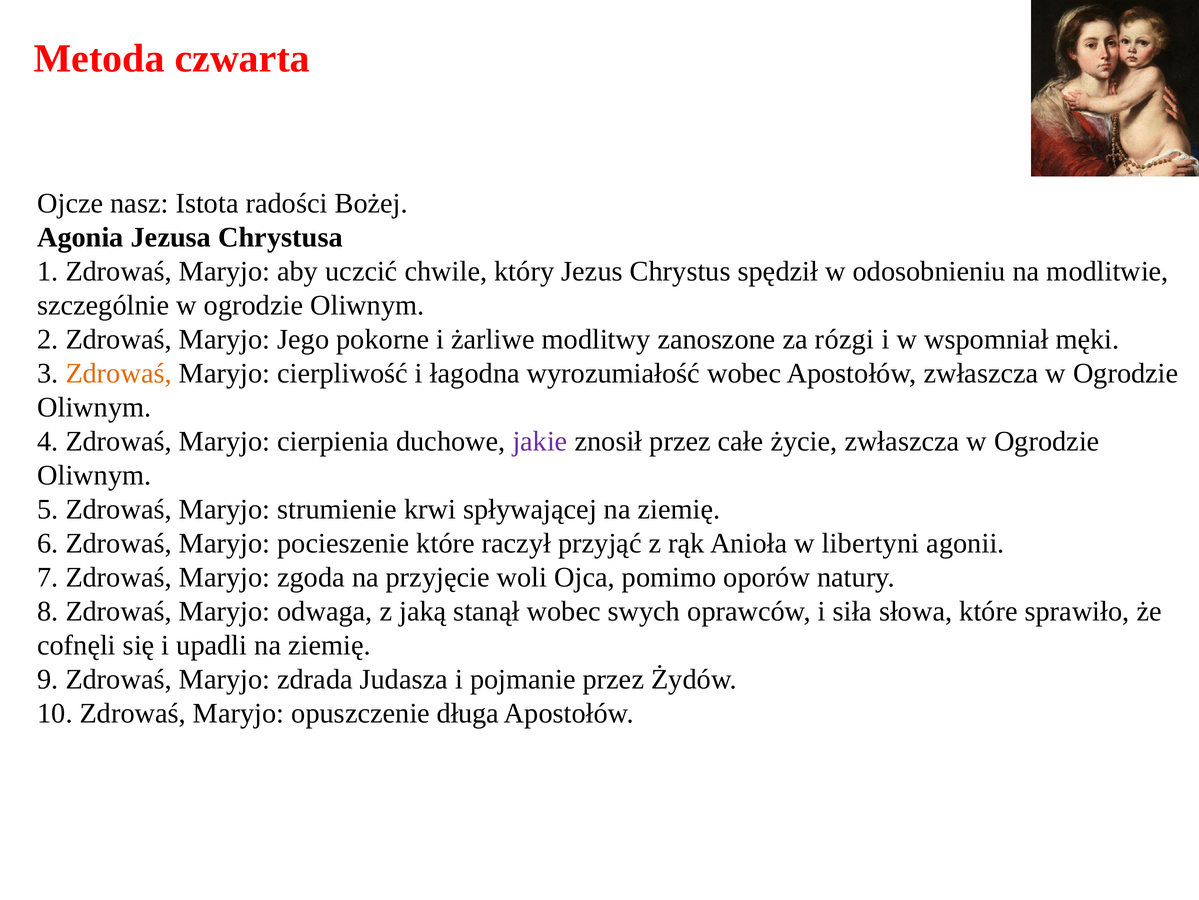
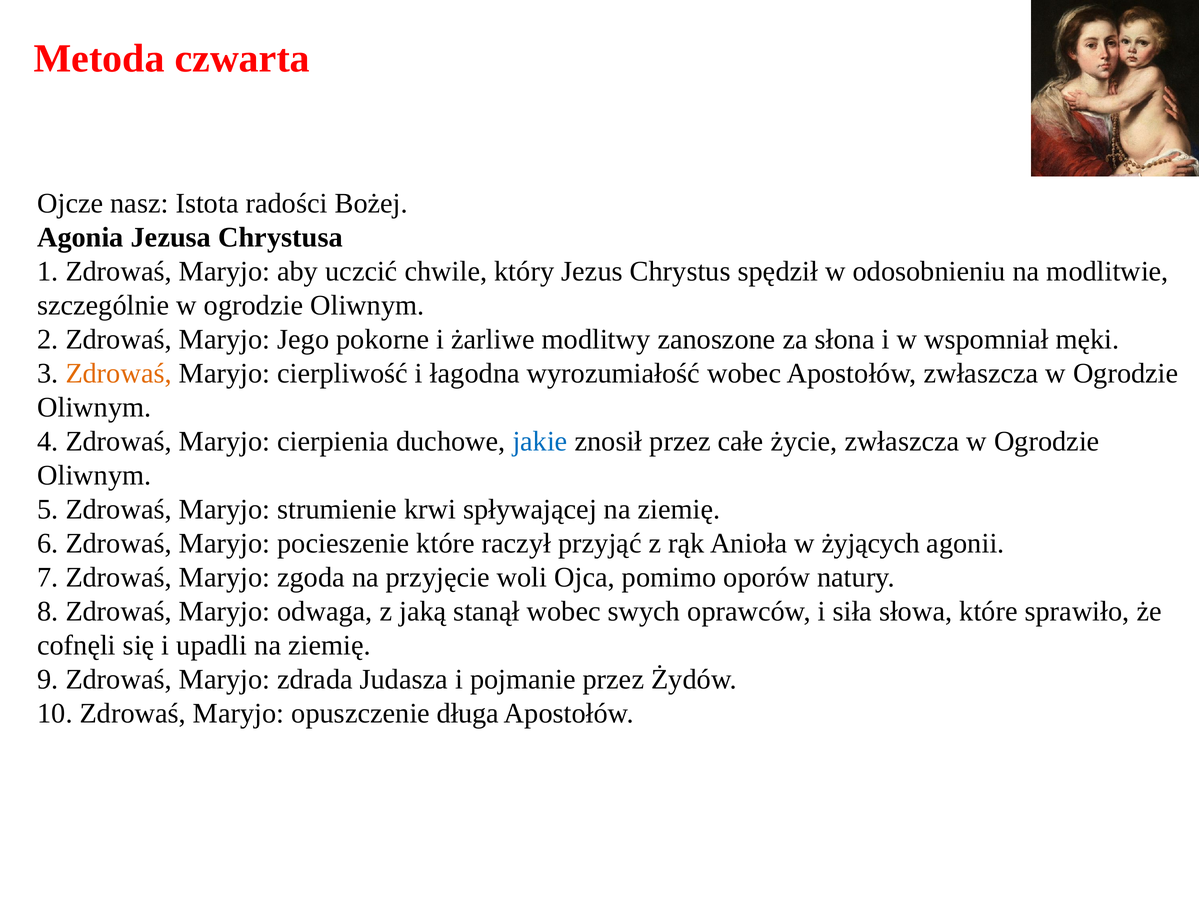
rózgi: rózgi -> słona
jakie colour: purple -> blue
libertyni: libertyni -> żyjących
